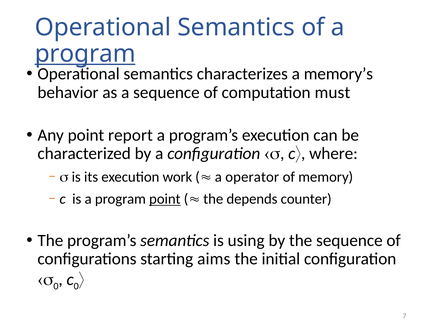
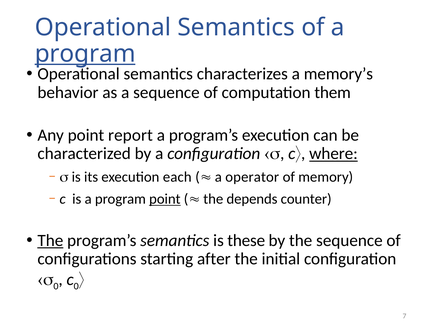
must: must -> them
where underline: none -> present
work: work -> each
The at (50, 240) underline: none -> present
using: using -> these
aims: aims -> after
